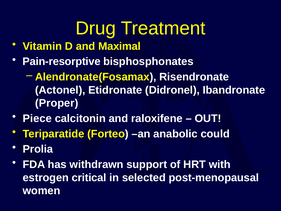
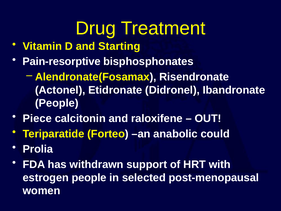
Maximal: Maximal -> Starting
Proper at (57, 103): Proper -> People
estrogen critical: critical -> people
